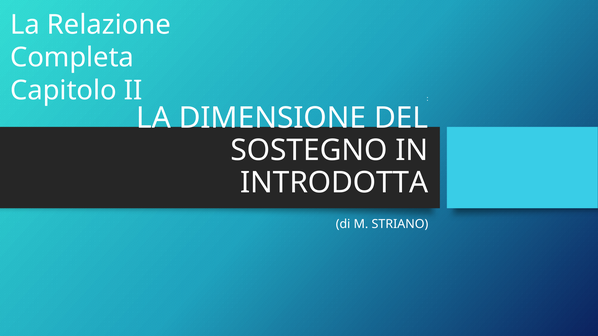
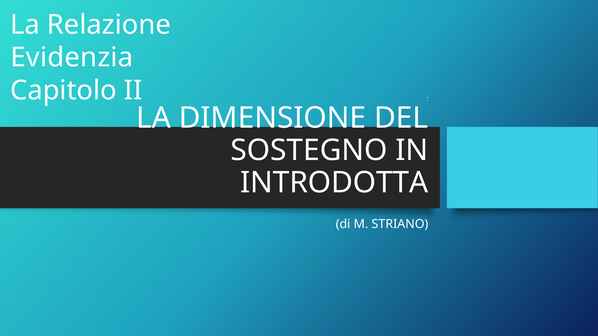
Completa: Completa -> Evidenzia
